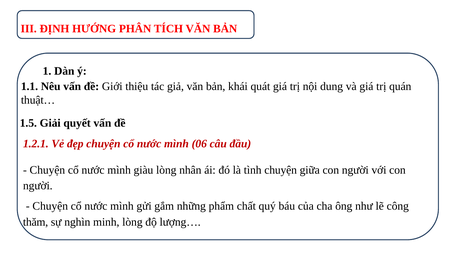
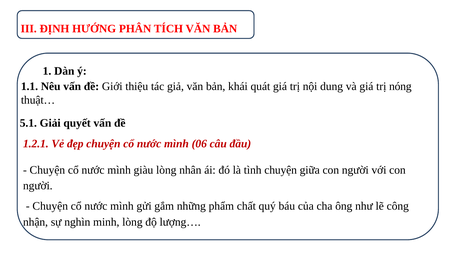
quán: quán -> nóng
1.5: 1.5 -> 5.1
thăm: thăm -> nhận
